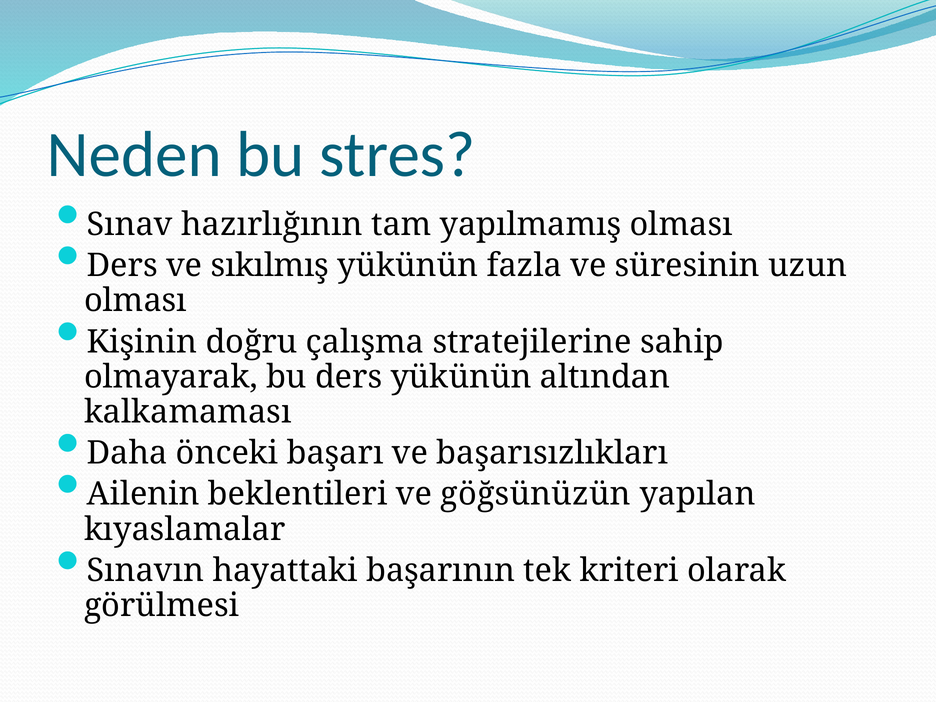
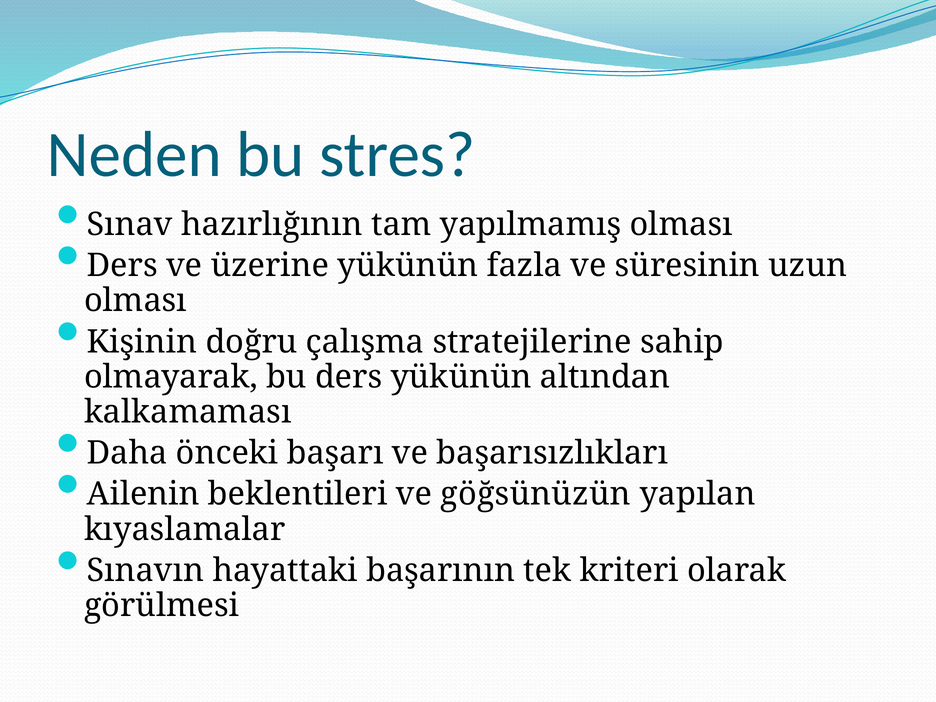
sıkılmış: sıkılmış -> üzerine
